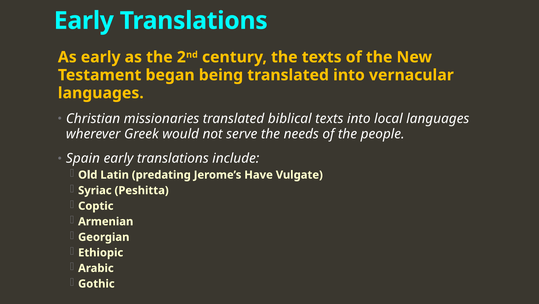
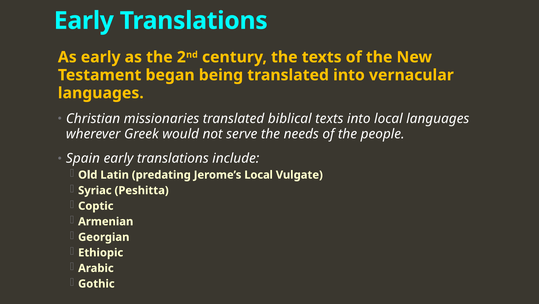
Jerome’s Have: Have -> Local
